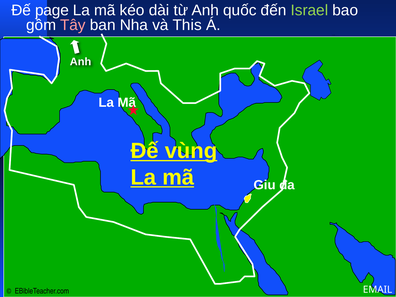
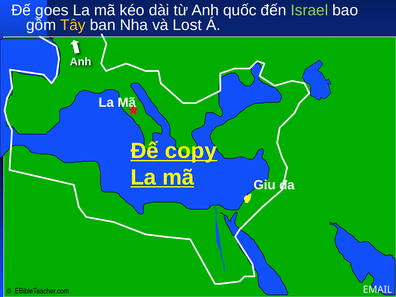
page: page -> goes
Tây colour: pink -> yellow
This: This -> Lost
vùng: vùng -> copy
